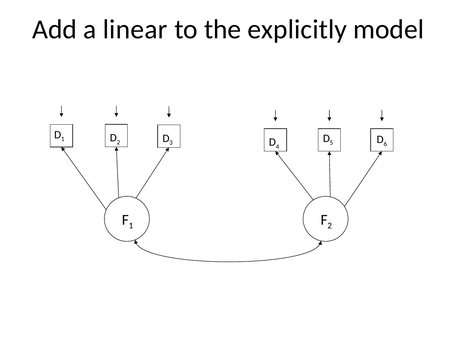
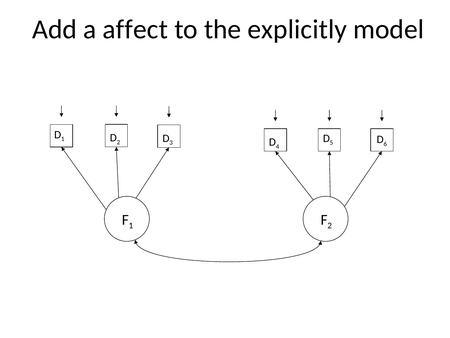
linear: linear -> affect
